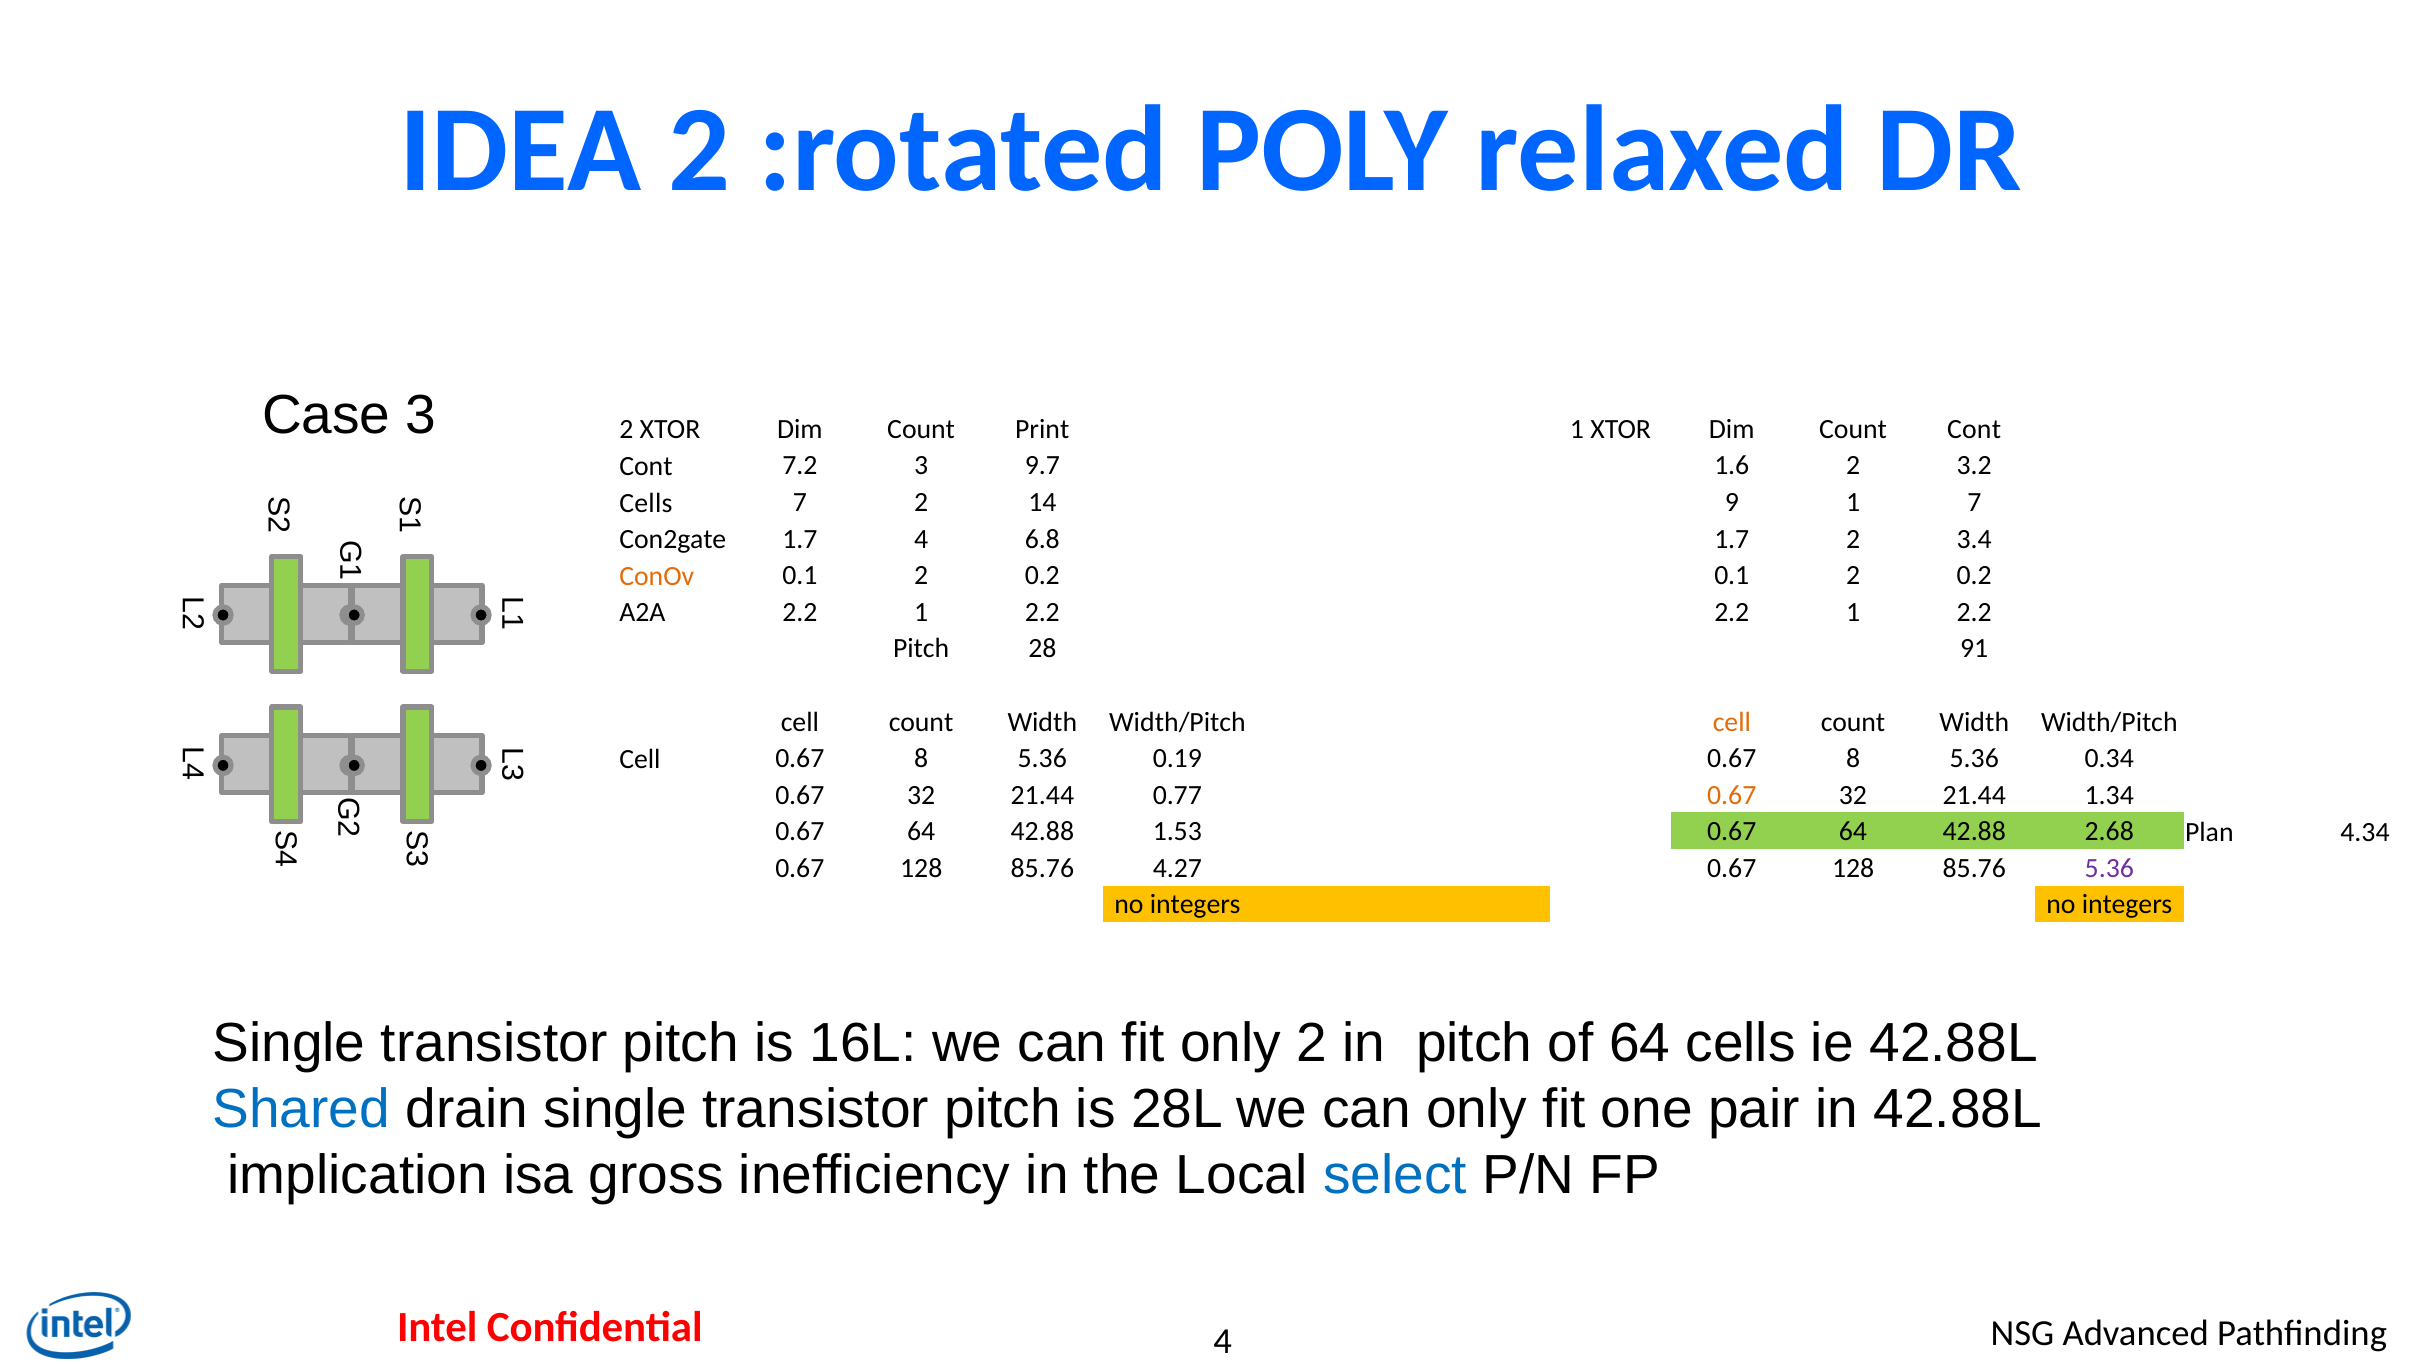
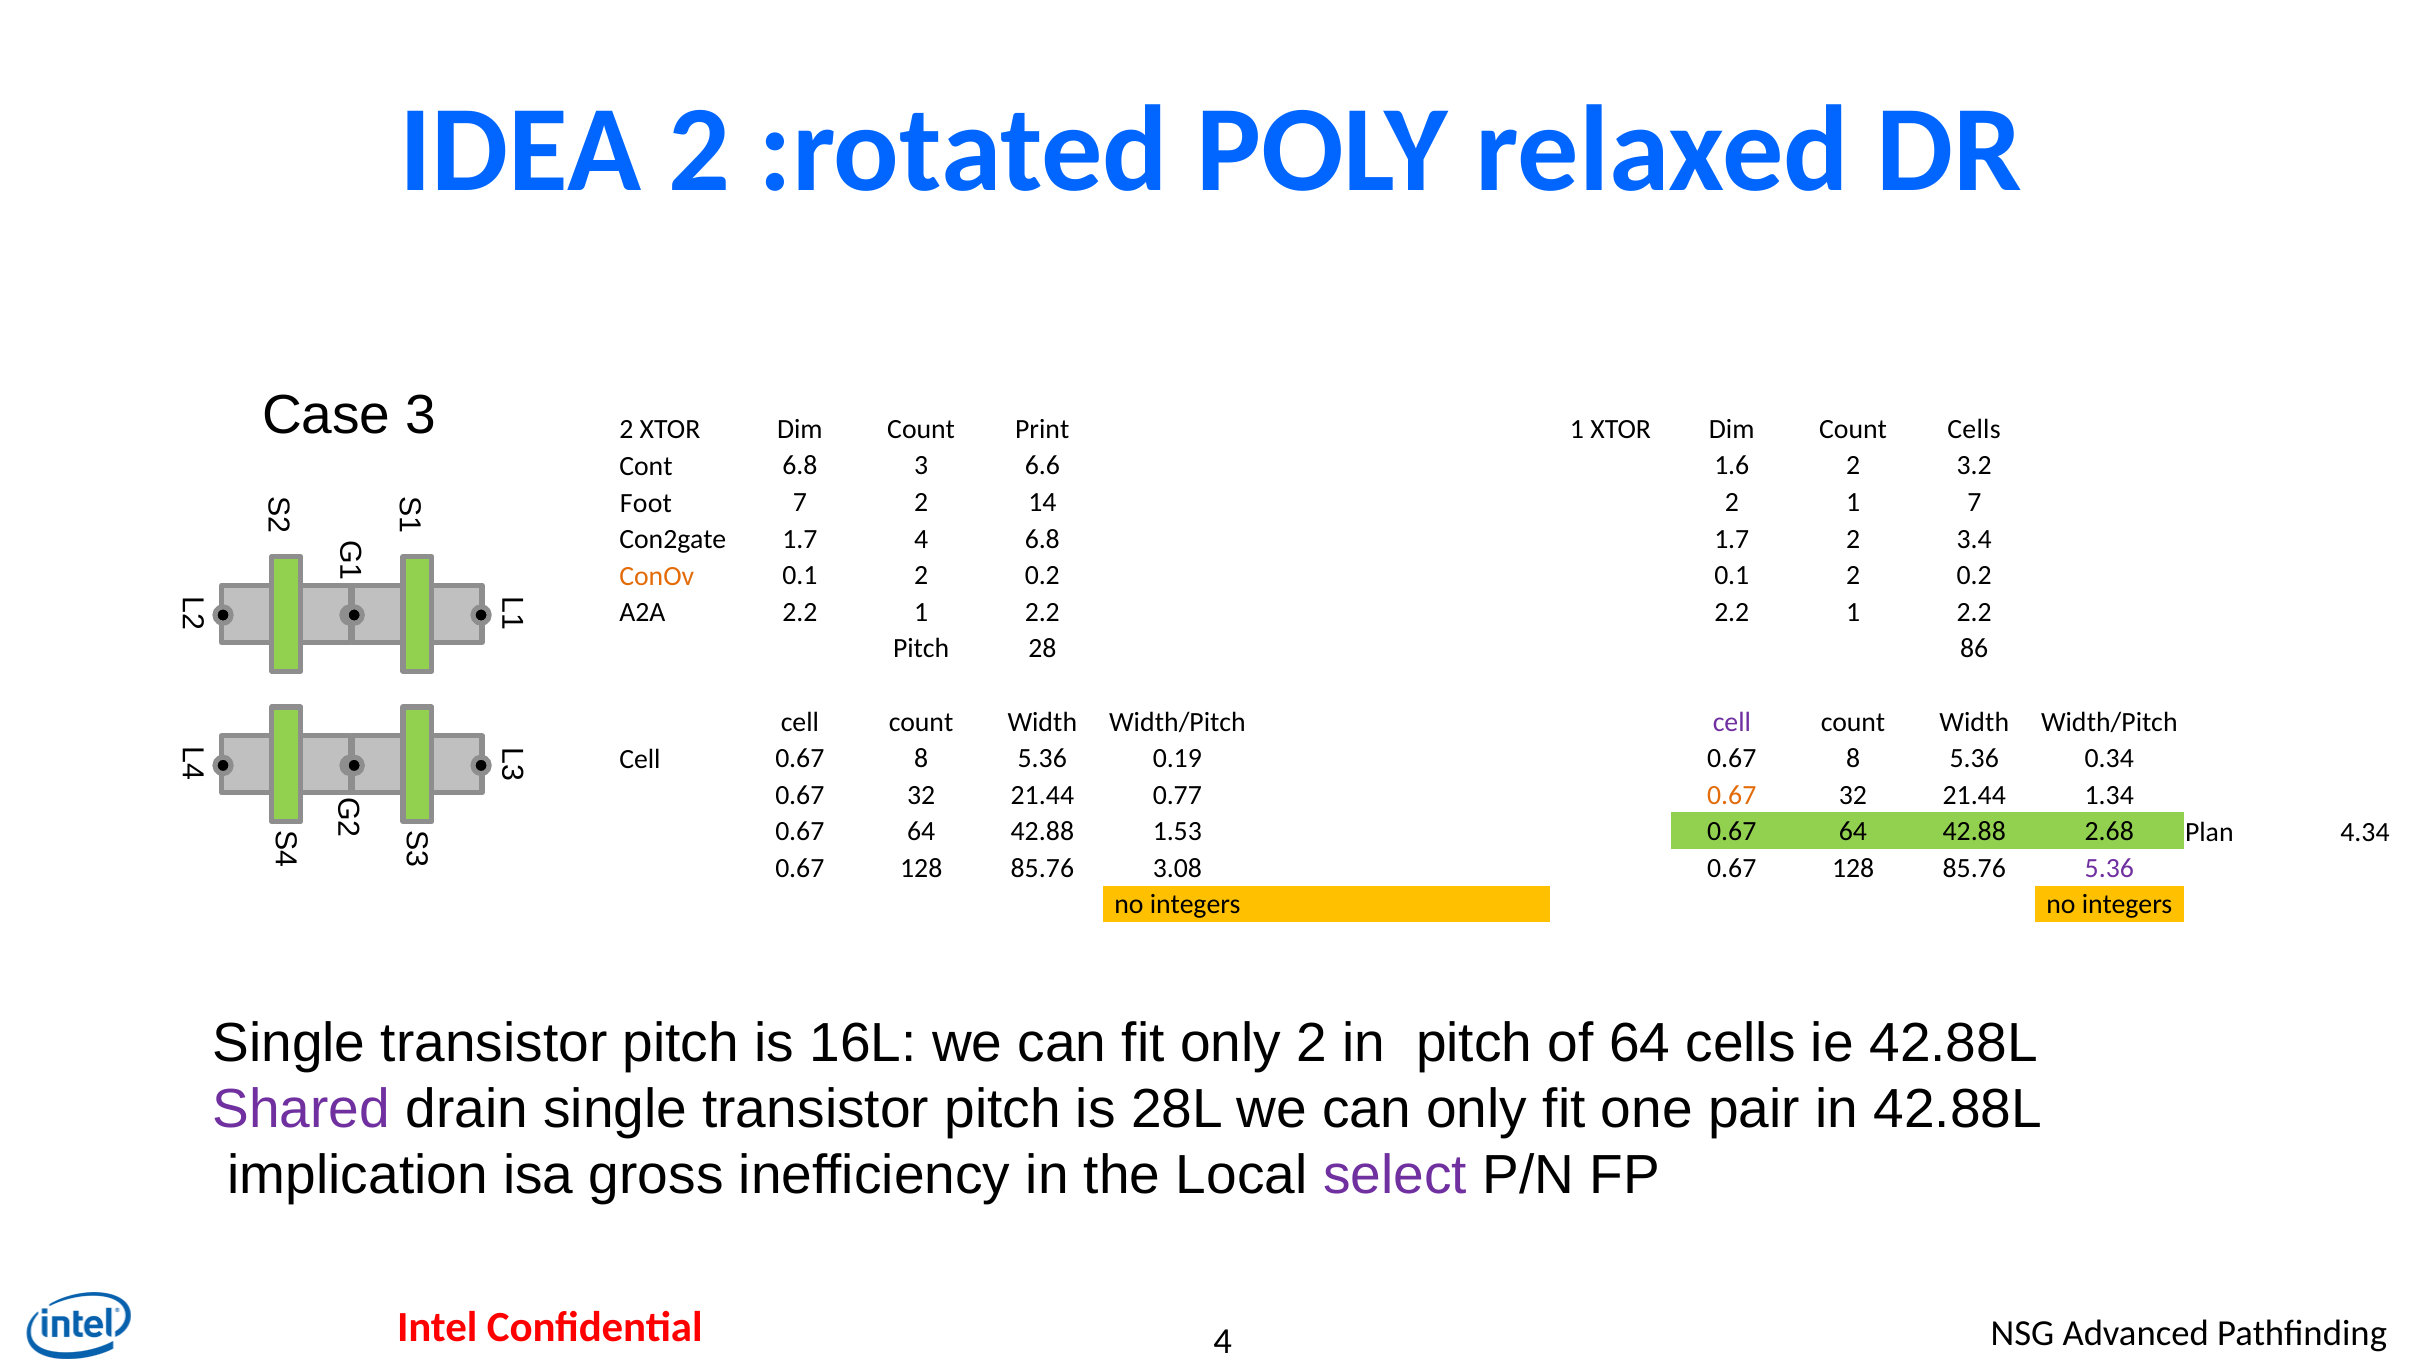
Count Cont: Cont -> Cells
Cont 7.2: 7.2 -> 6.8
9.7: 9.7 -> 6.6
Cells at (646, 503): Cells -> Foot
14 9: 9 -> 2
91: 91 -> 86
cell at (1732, 722) colour: orange -> purple
4.27: 4.27 -> 3.08
Shared colour: blue -> purple
select colour: blue -> purple
